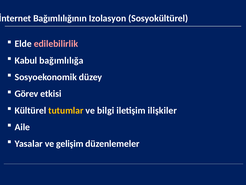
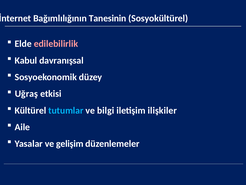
Izolasyon: Izolasyon -> Tanesinin
bağımlılığa: bağımlılığa -> davranışsal
Görev: Görev -> Uğraş
tutumlar colour: yellow -> light blue
